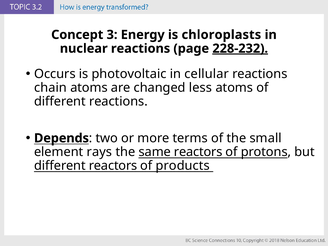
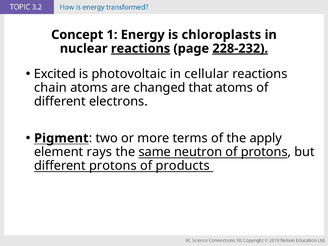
3: 3 -> 1
reactions at (141, 49) underline: none -> present
Occurs: Occurs -> Excited
less: less -> that
different reactions: reactions -> electrons
Depends: Depends -> Pigment
small: small -> apply
same reactors: reactors -> neutron
different reactors: reactors -> protons
